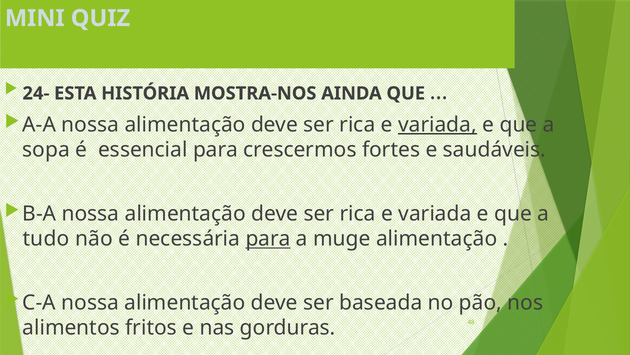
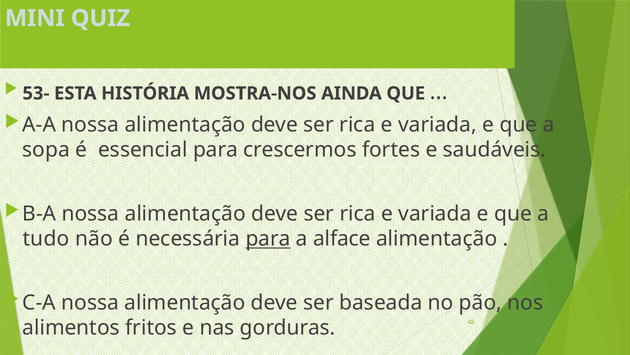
24-: 24- -> 53-
variada at (437, 125) underline: present -> none
muge: muge -> alface
